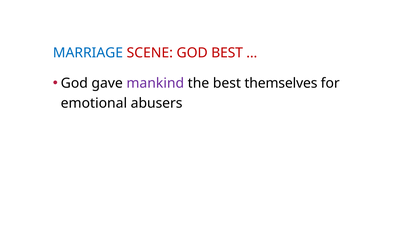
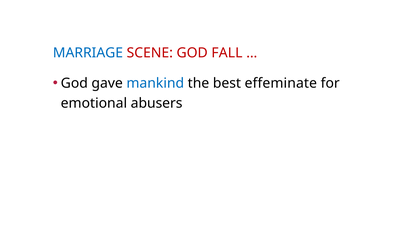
GOD BEST: BEST -> FALL
mankind colour: purple -> blue
themselves: themselves -> effeminate
